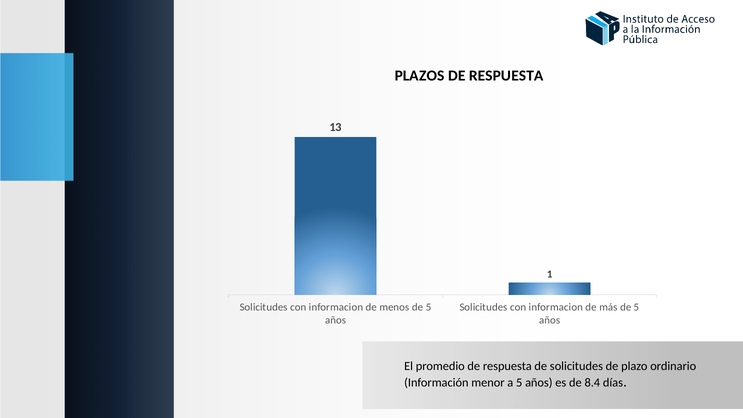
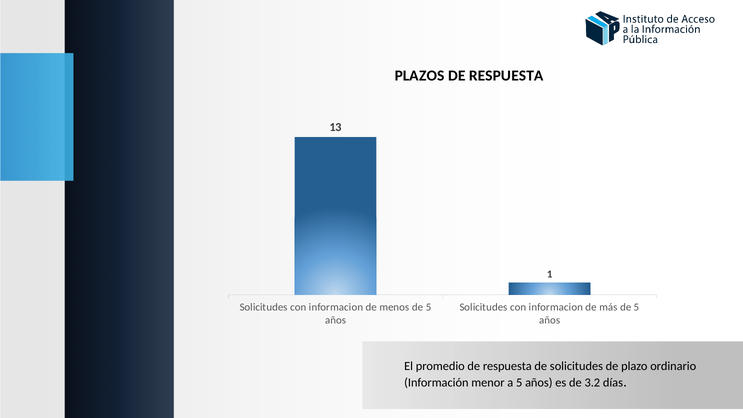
8.4: 8.4 -> 3.2
